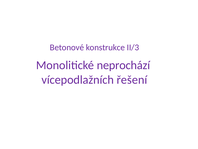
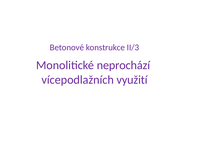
řešení: řešení -> využití
